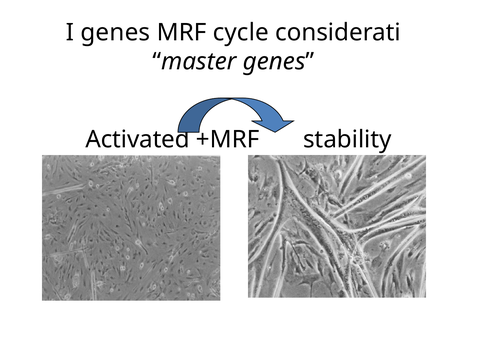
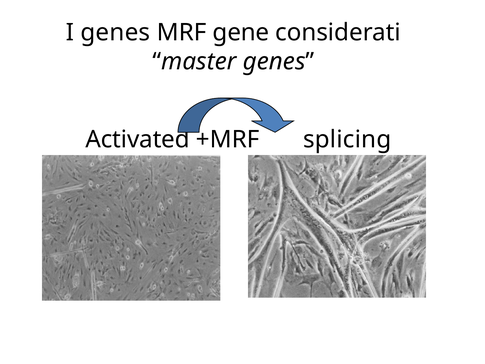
cycle: cycle -> gene
stability: stability -> splicing
